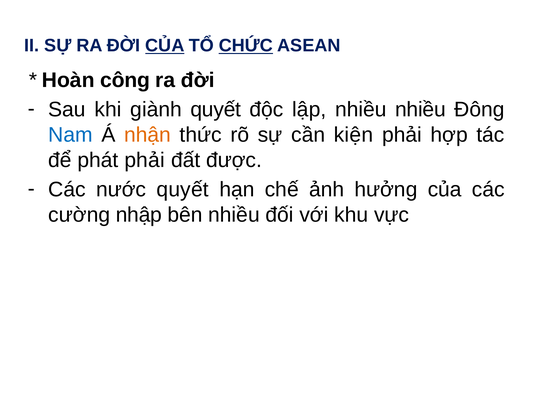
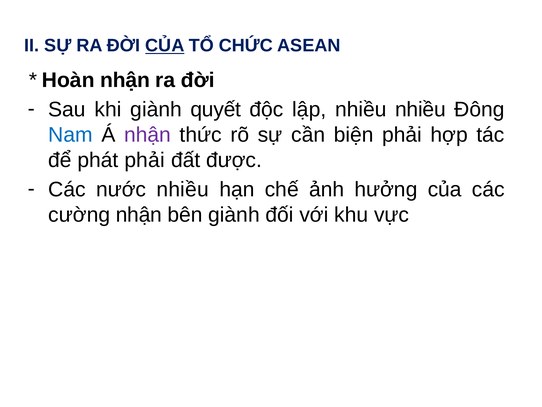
CHỨC underline: present -> none
Hoàn công: công -> nhận
nhận at (148, 135) colour: orange -> purple
kiện: kiện -> biện
nước quyết: quyết -> nhiều
cường nhập: nhập -> nhận
bên nhiều: nhiều -> giành
